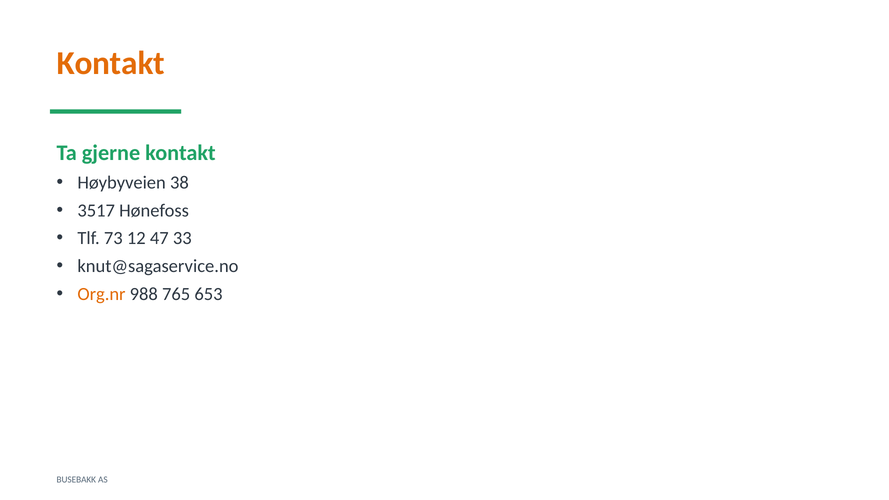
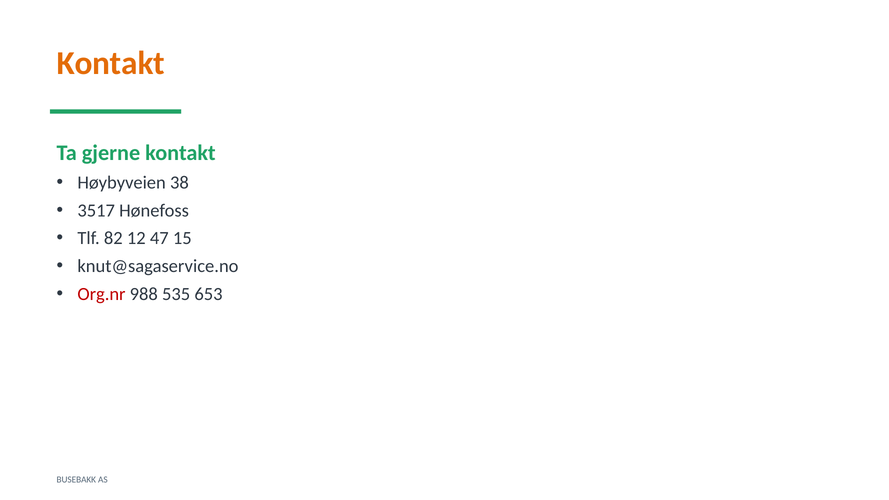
73: 73 -> 82
33: 33 -> 15
Org.nr colour: orange -> red
765: 765 -> 535
